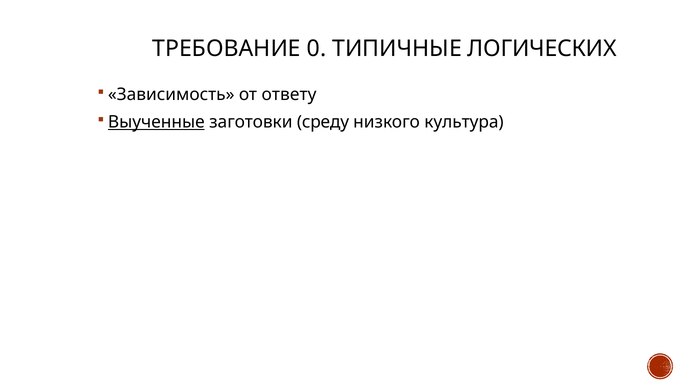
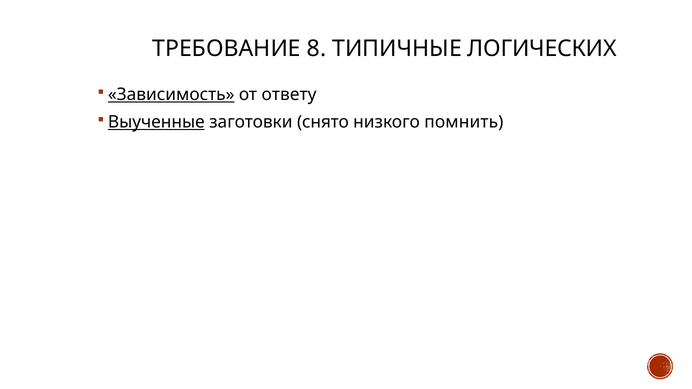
0: 0 -> 8
Зависимость underline: none -> present
среду: среду -> снято
культура: культура -> помнить
